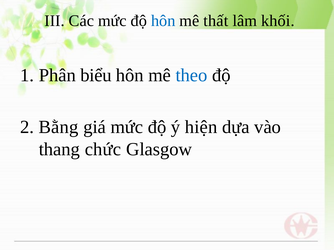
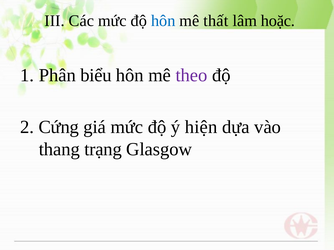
khối: khối -> hoặc
theo colour: blue -> purple
Bằng: Bằng -> Cứng
chức: chức -> trạng
